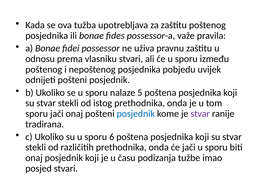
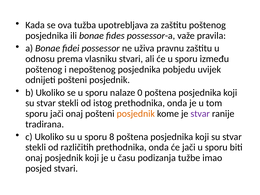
5: 5 -> 0
posjednik at (136, 114) colour: blue -> orange
6: 6 -> 8
